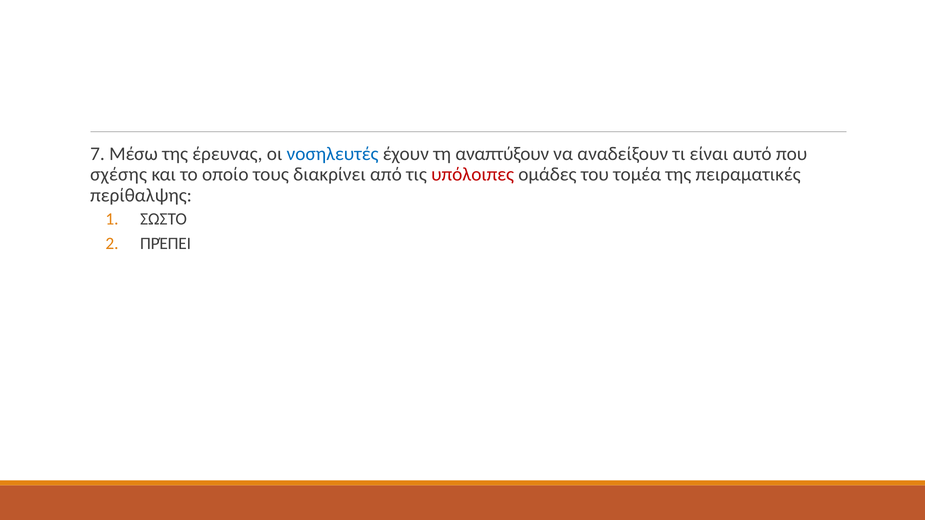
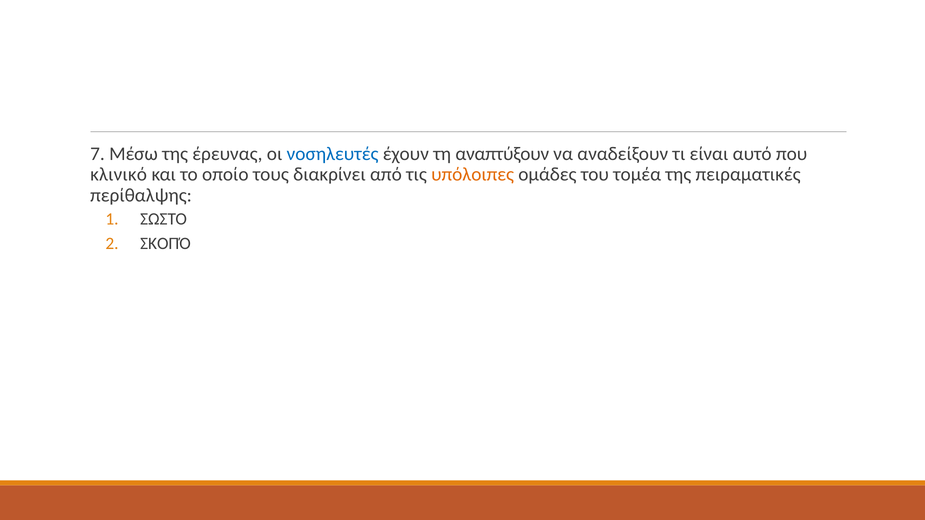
σχέσης: σχέσης -> κλινικό
υπόλοιπες colour: red -> orange
ΠΡΈΠΕΙ: ΠΡΈΠΕΙ -> ΣΚΟΠΌ
